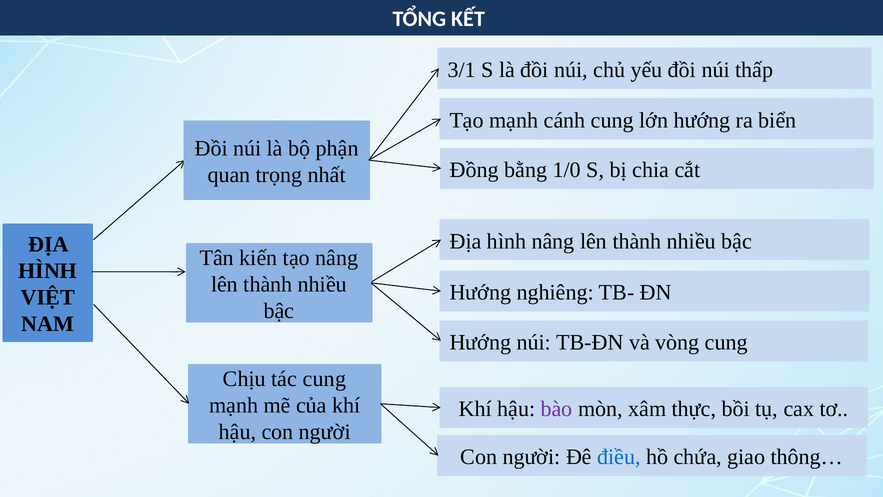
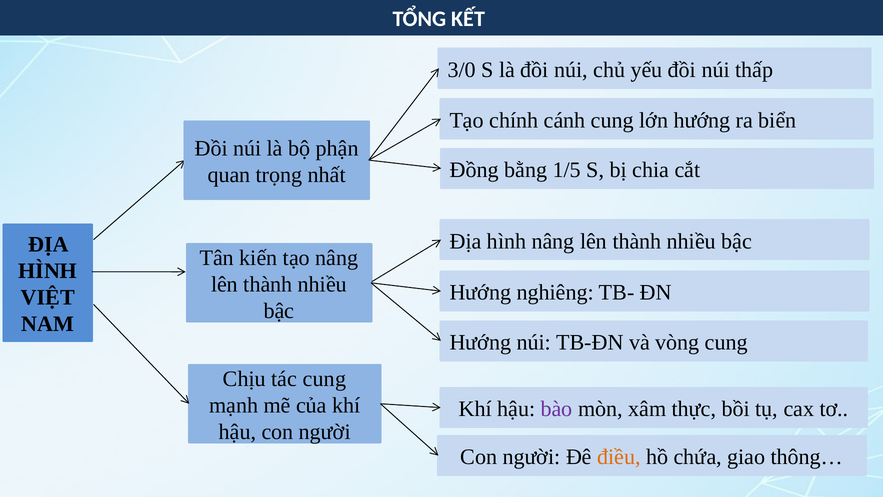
3/1: 3/1 -> 3/0
Tạo mạnh: mạnh -> chính
1/0: 1/0 -> 1/5
điều colour: blue -> orange
